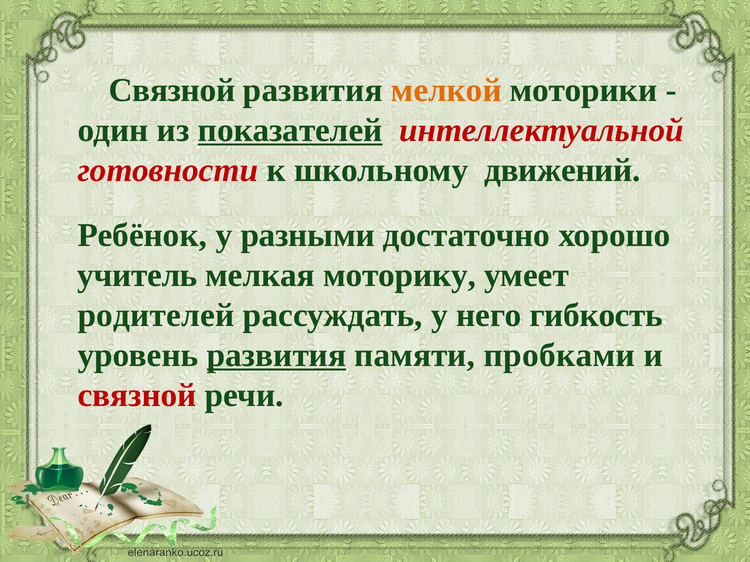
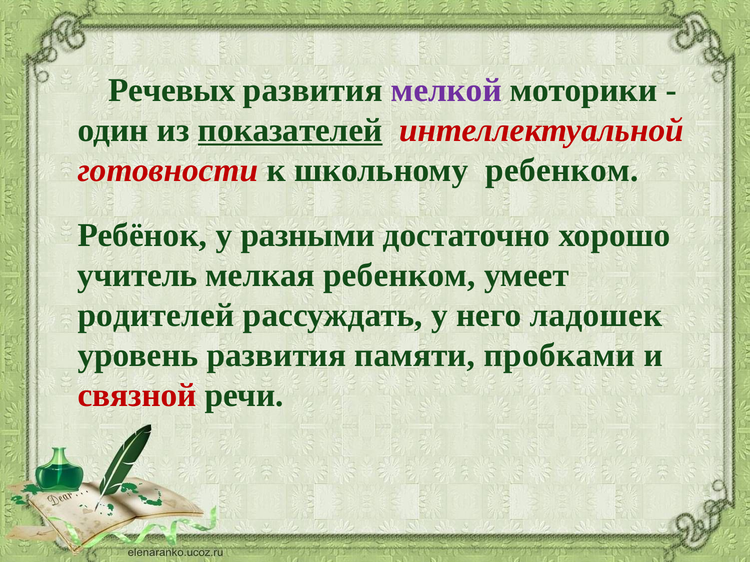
Связной at (172, 90): Связной -> Речевых
мелкой colour: orange -> purple
школьному движений: движений -> ребенком
мелкая моторику: моторику -> ребенком
гибкость: гибкость -> ладошек
развития at (276, 356) underline: present -> none
